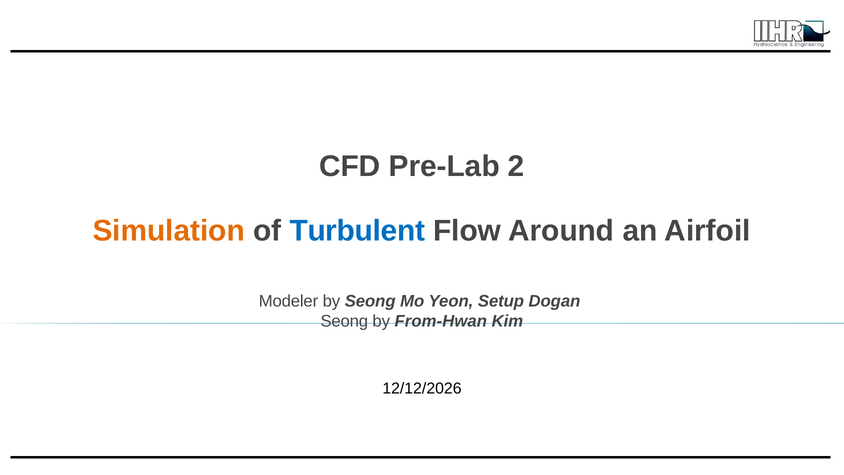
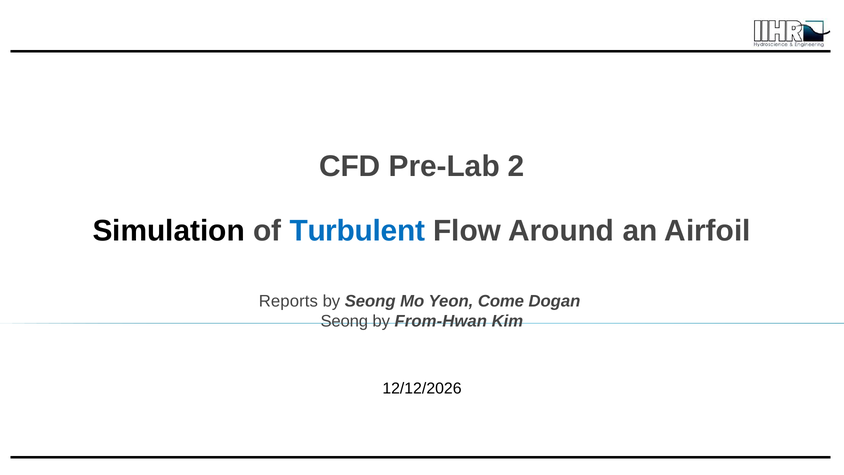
Simulation colour: orange -> black
Modeler: Modeler -> Reports
Setup: Setup -> Come
